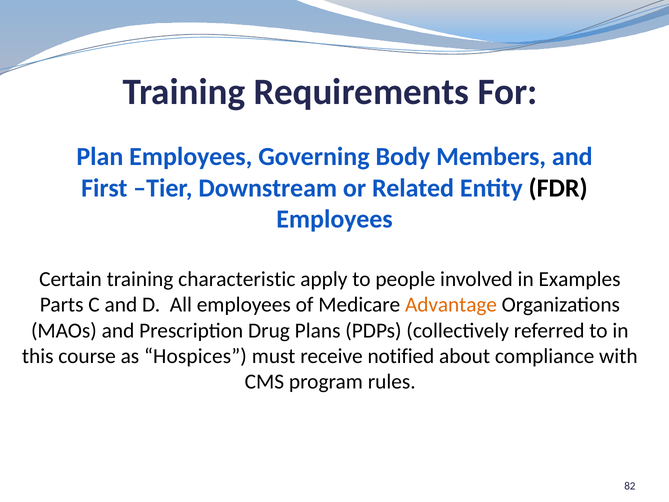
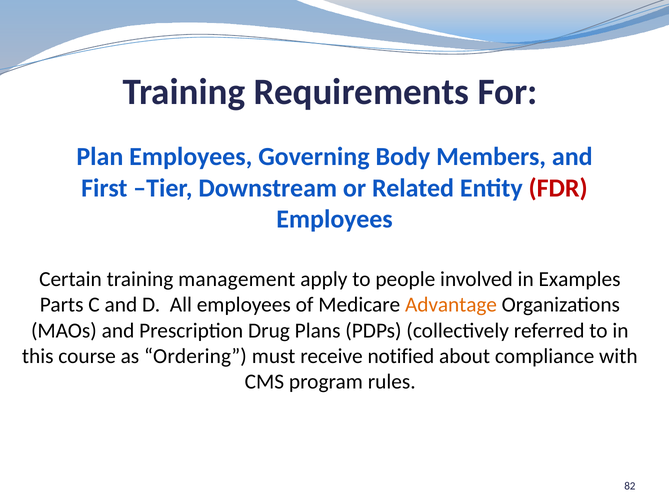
FDR colour: black -> red
characteristic: characteristic -> management
Hospices: Hospices -> Ordering
